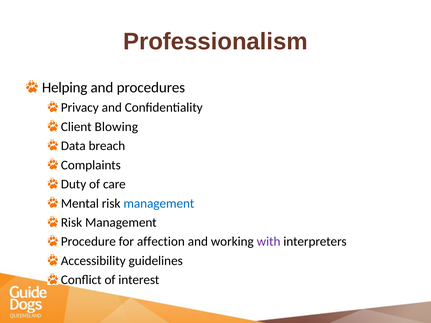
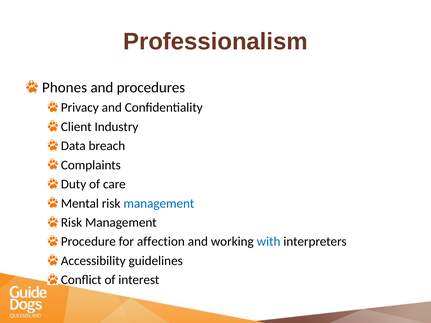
Helping: Helping -> Phones
Blowing: Blowing -> Industry
with colour: purple -> blue
